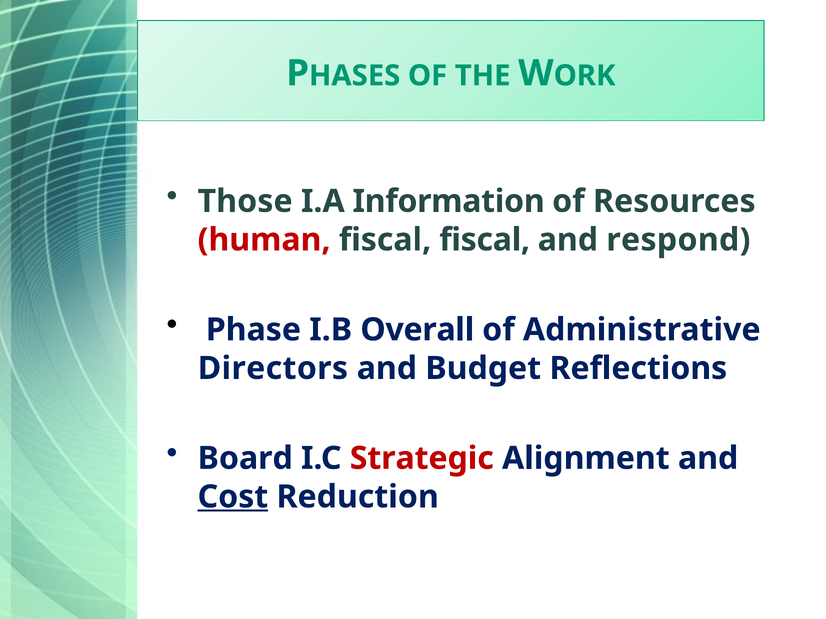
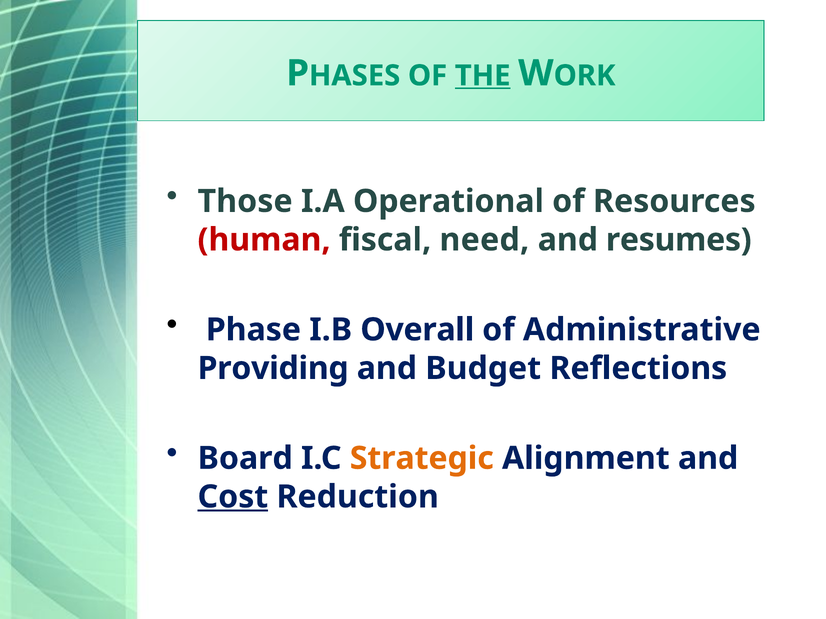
THE underline: none -> present
Information: Information -> Operational
fiscal fiscal: fiscal -> need
respond: respond -> resumes
Directors: Directors -> Providing
Strategic colour: red -> orange
